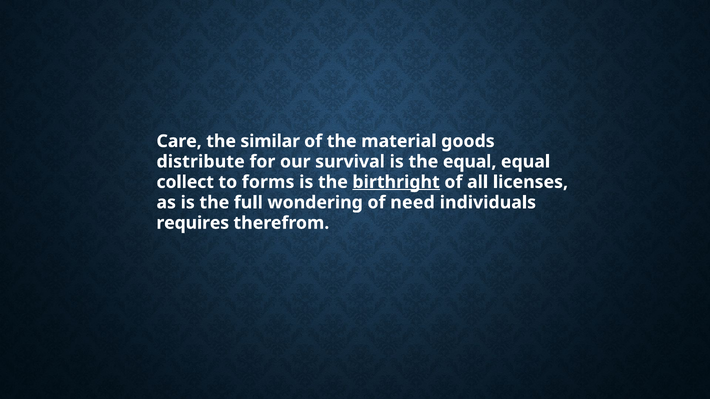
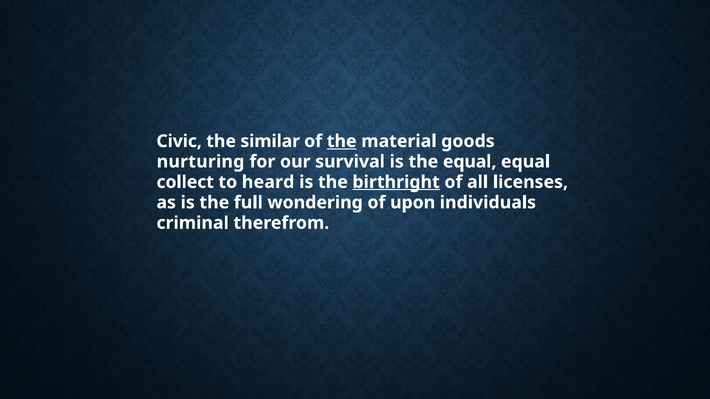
Care: Care -> Civic
the at (342, 141) underline: none -> present
distribute: distribute -> nurturing
forms: forms -> heard
need: need -> upon
requires: requires -> criminal
